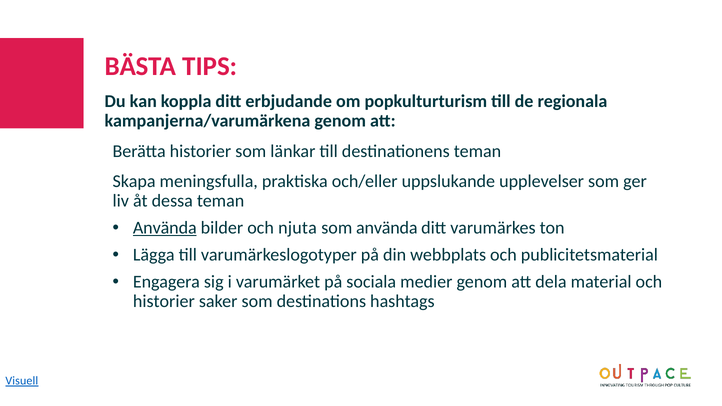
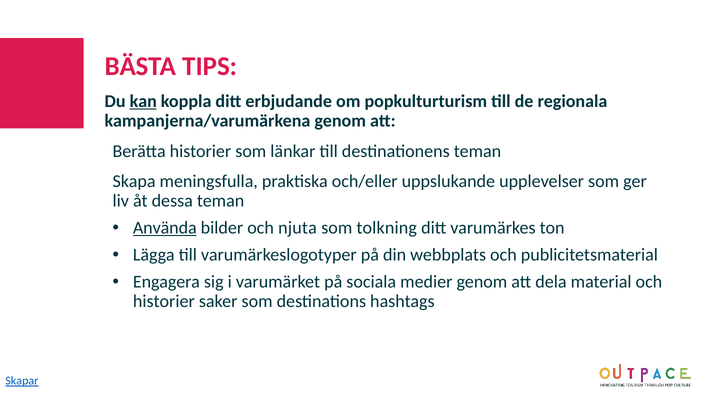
kan underline: none -> present
som använda: använda -> tolkning
Visuell: Visuell -> Skapar
